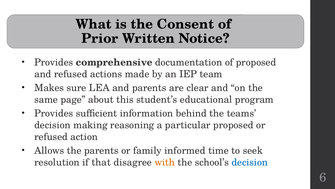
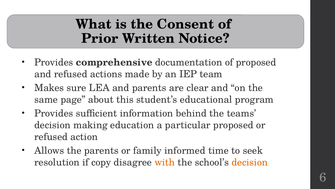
reasoning: reasoning -> education
that: that -> copy
decision at (250, 162) colour: blue -> orange
